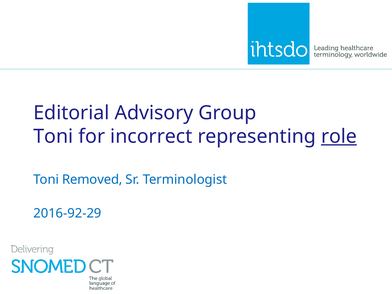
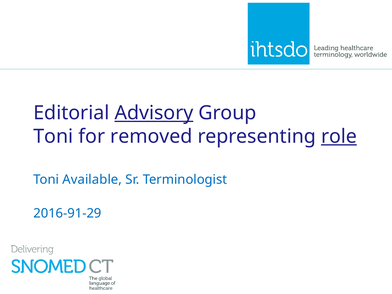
Advisory underline: none -> present
incorrect: incorrect -> removed
Removed: Removed -> Available
2016-92-29: 2016-92-29 -> 2016-91-29
